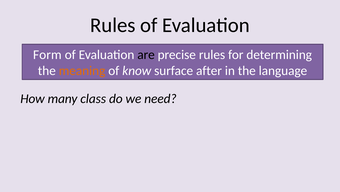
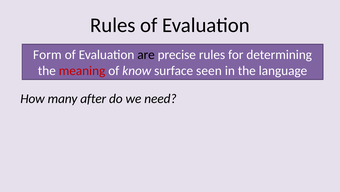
meaning colour: orange -> red
after: after -> seen
class: class -> after
